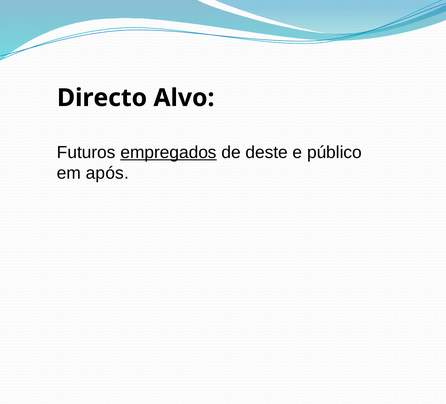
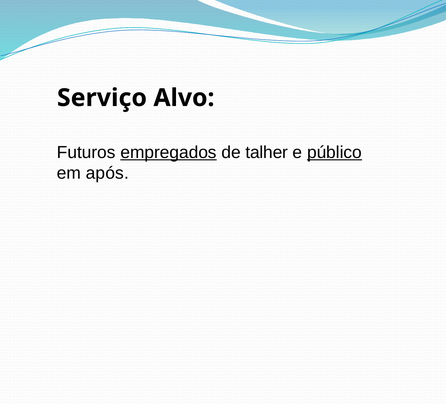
Directo: Directo -> Serviço
deste: deste -> talher
público underline: none -> present
